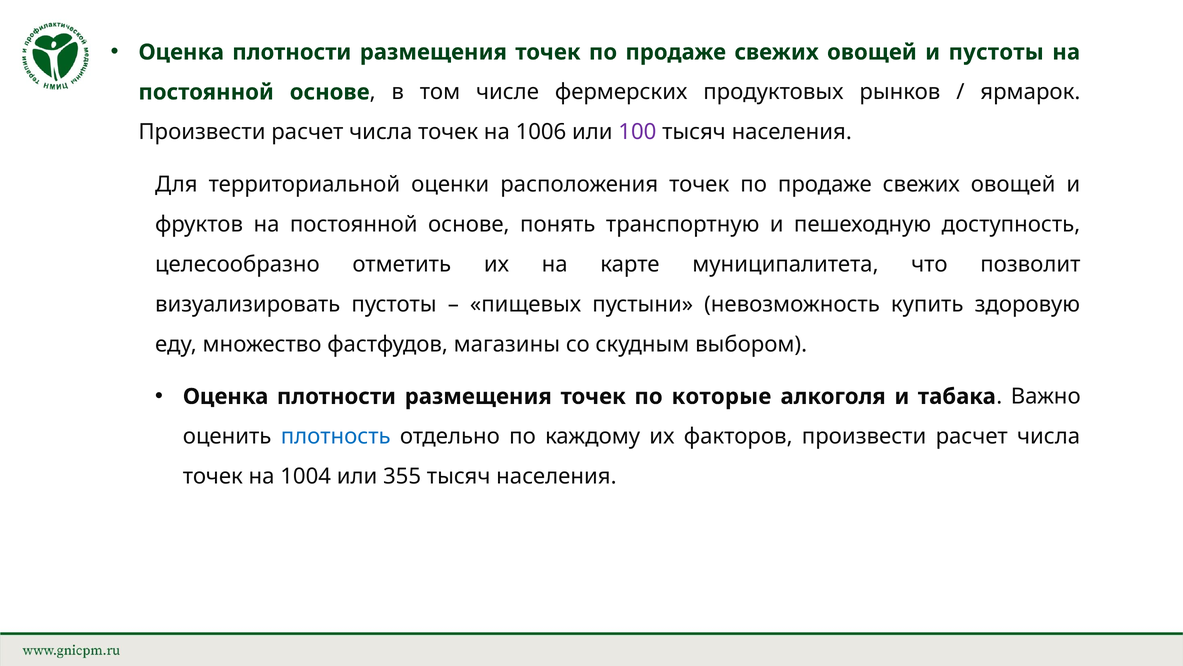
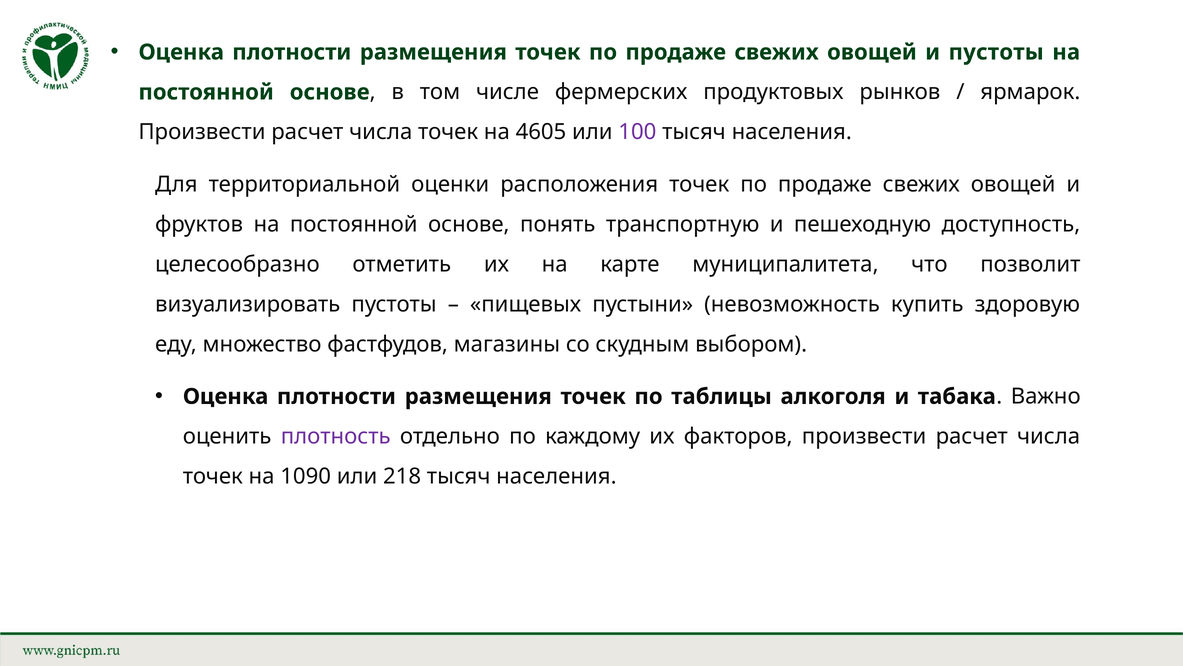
1006: 1006 -> 4605
которые: которые -> таблицы
плотность colour: blue -> purple
1004: 1004 -> 1090
355: 355 -> 218
